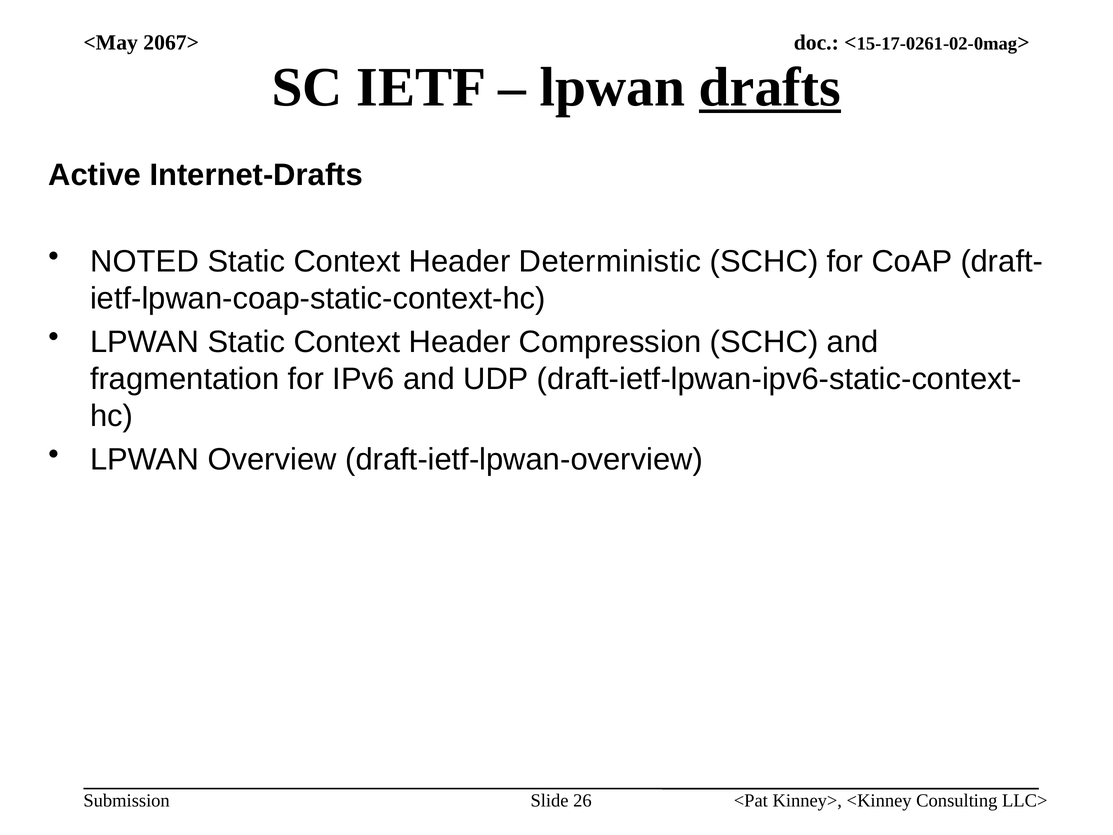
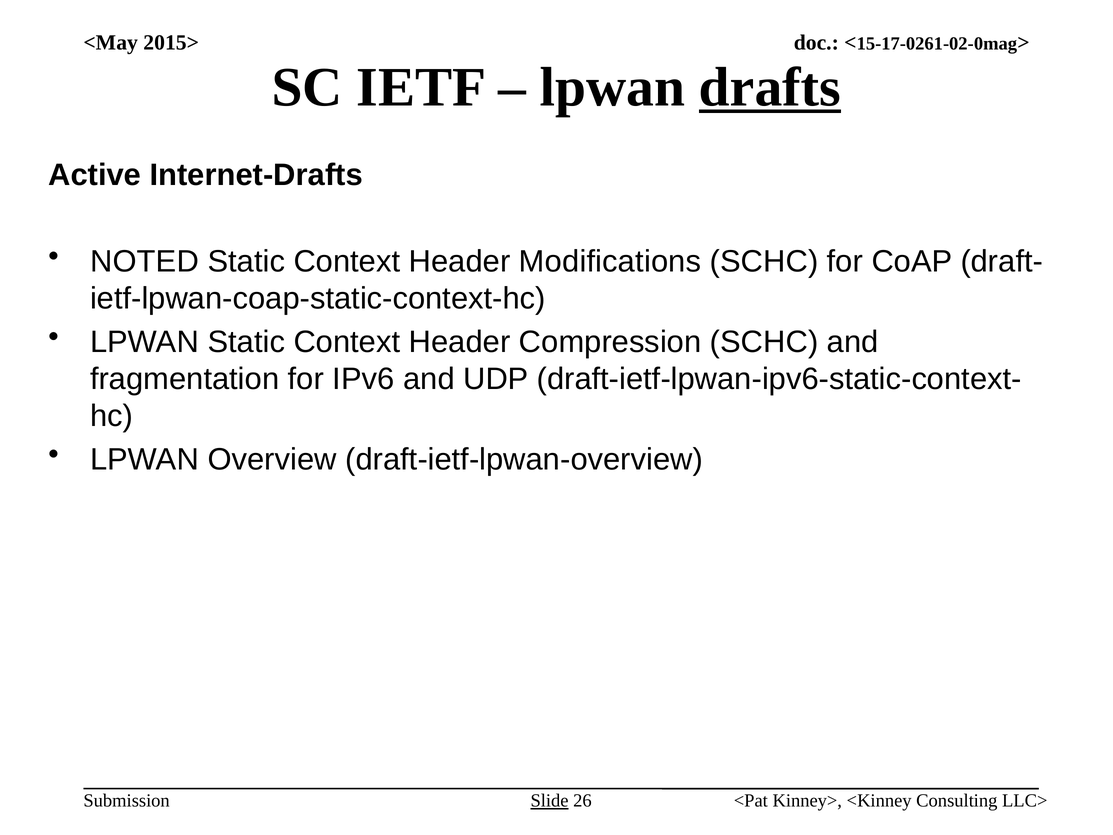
2067>: 2067> -> 2015>
Deterministic: Deterministic -> Modifications
Slide underline: none -> present
